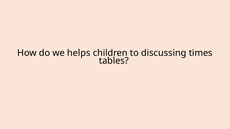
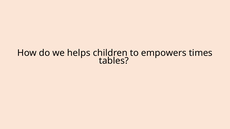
discussing: discussing -> empowers
